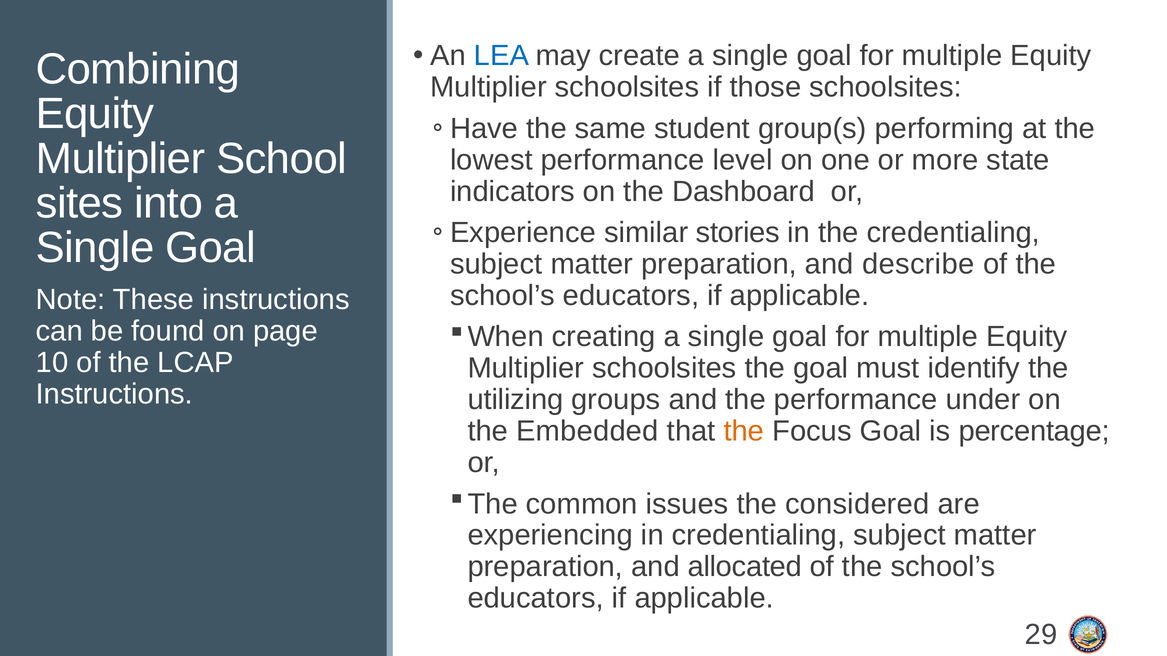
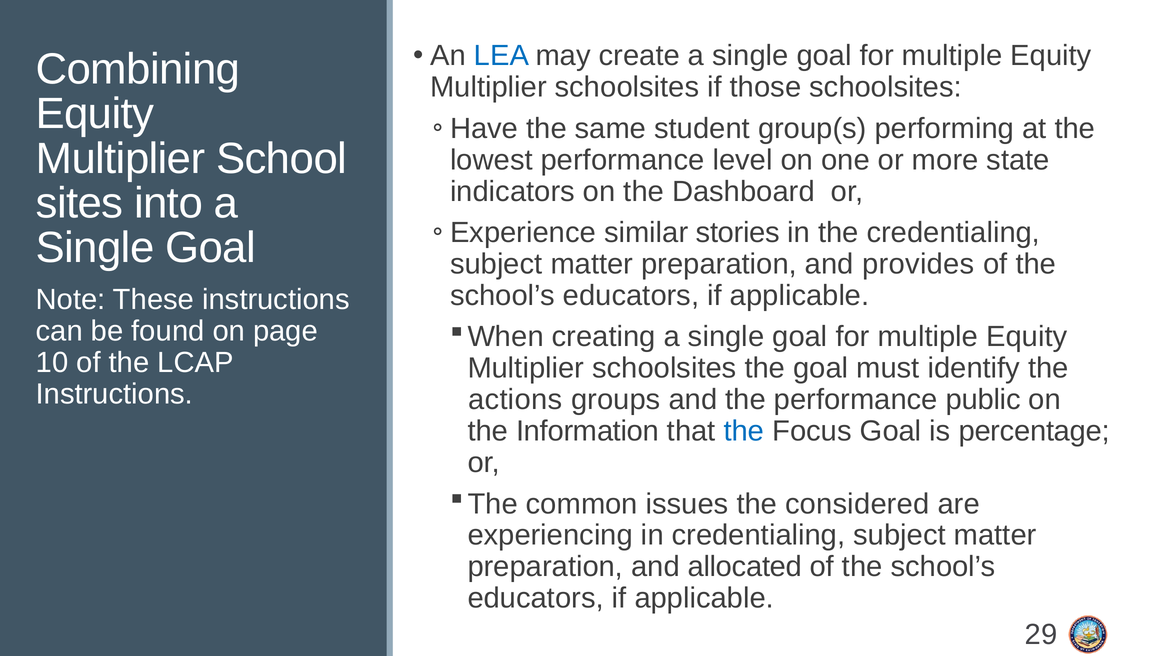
describe: describe -> provides
utilizing: utilizing -> actions
under: under -> public
Embedded: Embedded -> Information
the at (744, 431) colour: orange -> blue
